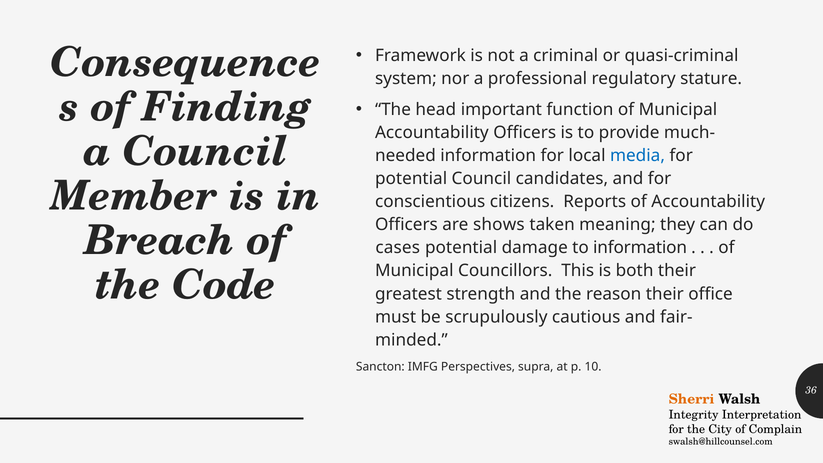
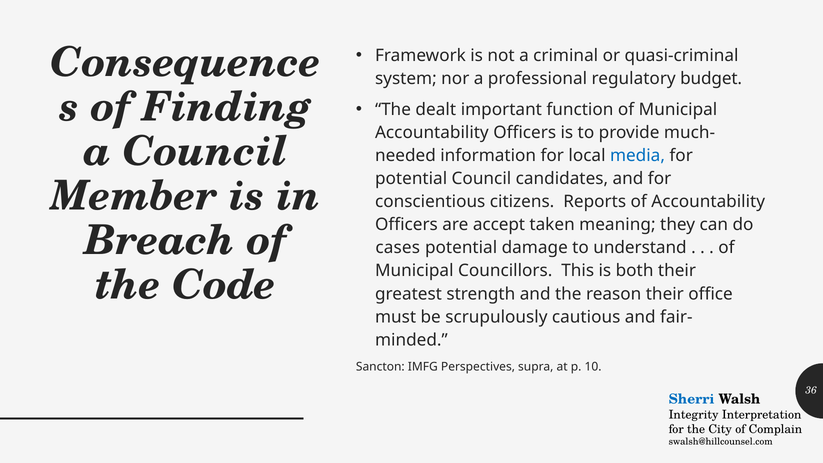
stature: stature -> budget
head: head -> dealt
shows: shows -> accept
to information: information -> understand
Sherri colour: orange -> blue
